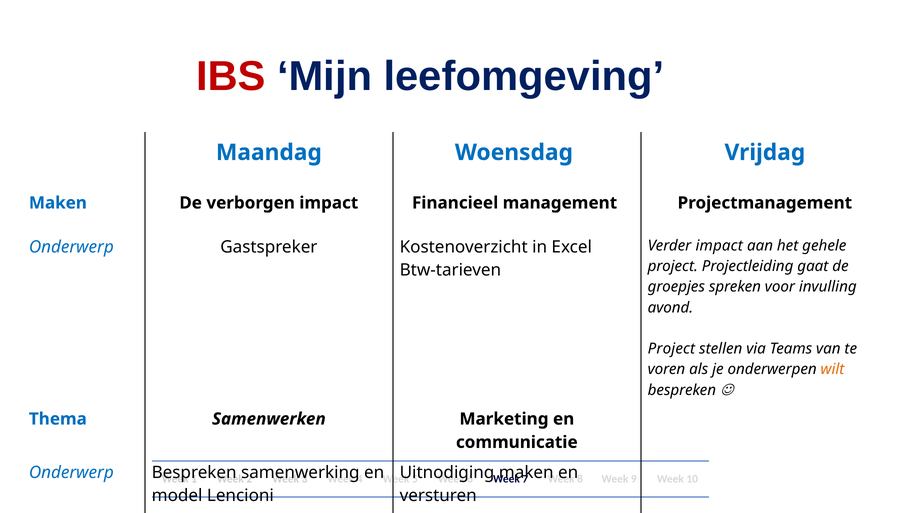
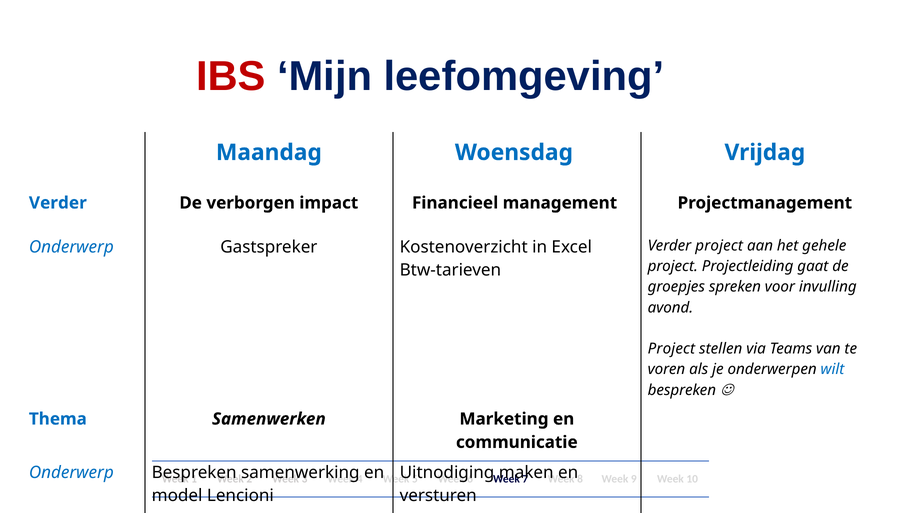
Maken at (58, 203): Maken -> Verder
Verder impact: impact -> project
wilt colour: orange -> blue
